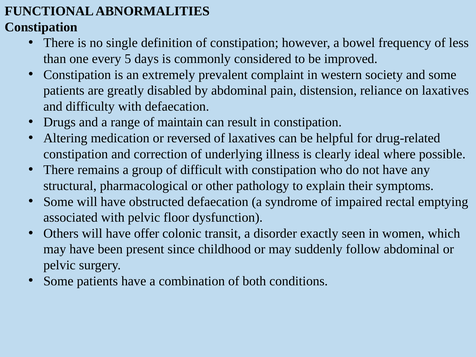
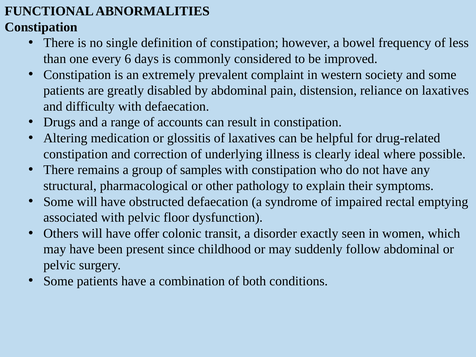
5: 5 -> 6
maintain: maintain -> accounts
reversed: reversed -> glossitis
difficult: difficult -> samples
